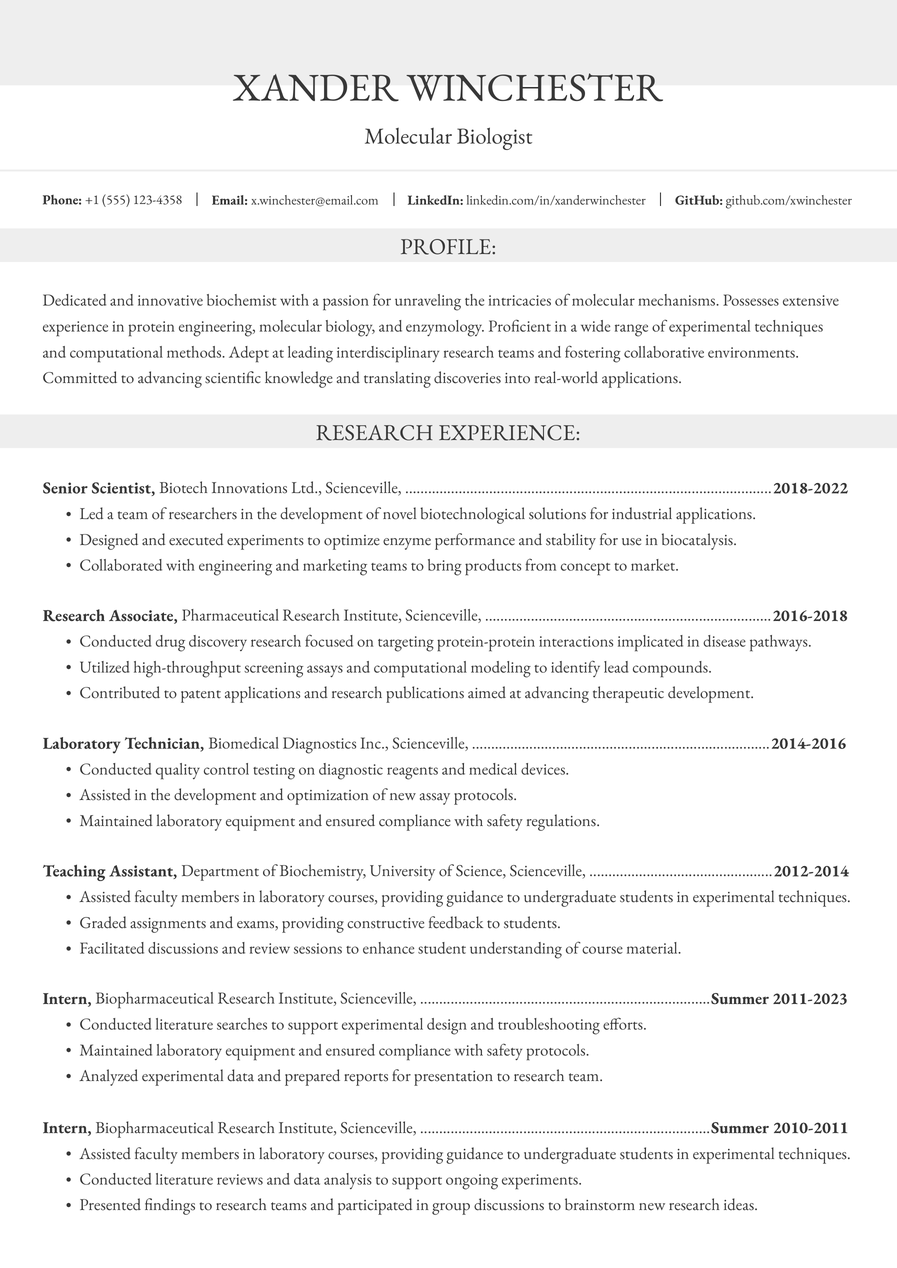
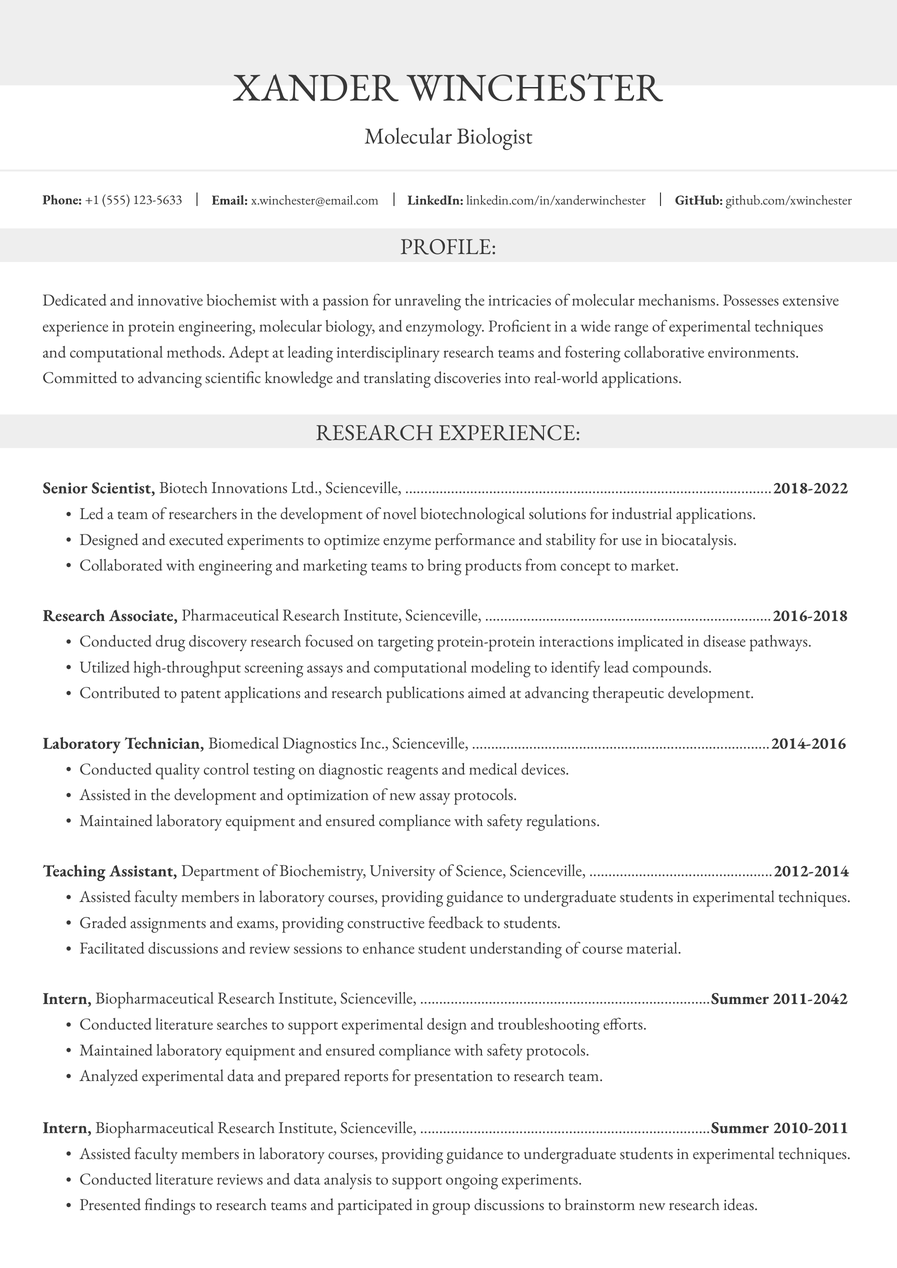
123-4358: 123-4358 -> 123-5633
2011-2023: 2011-2023 -> 2011-2042
